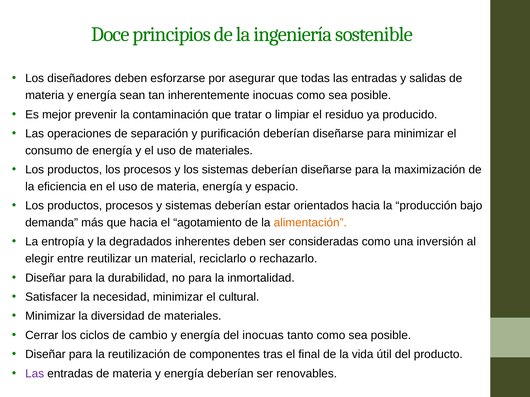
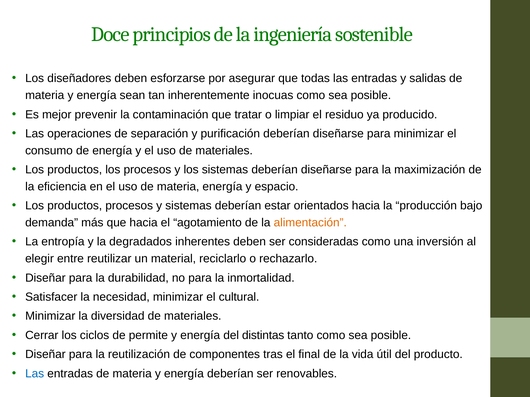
cambio: cambio -> permite
del inocuas: inocuas -> distintas
Las at (35, 374) colour: purple -> blue
